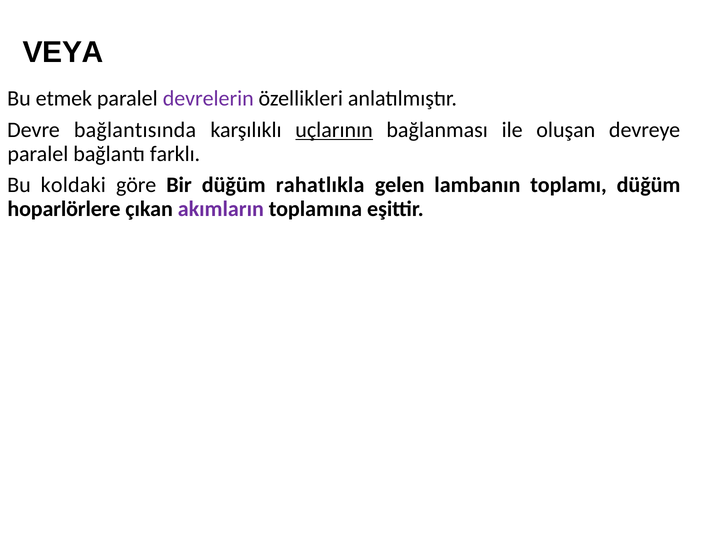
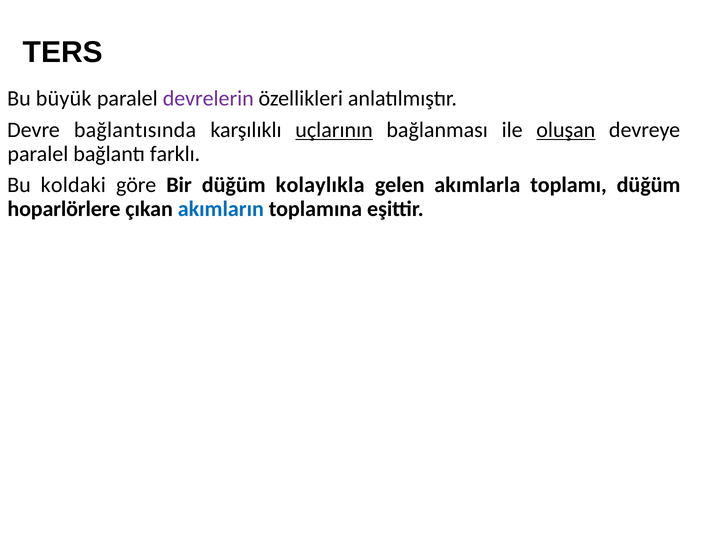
VEYA: VEYA -> TERS
etmek: etmek -> büyük
oluşan underline: none -> present
rahatlıkla: rahatlıkla -> kolaylıkla
lambanın: lambanın -> akımlarla
akımların colour: purple -> blue
